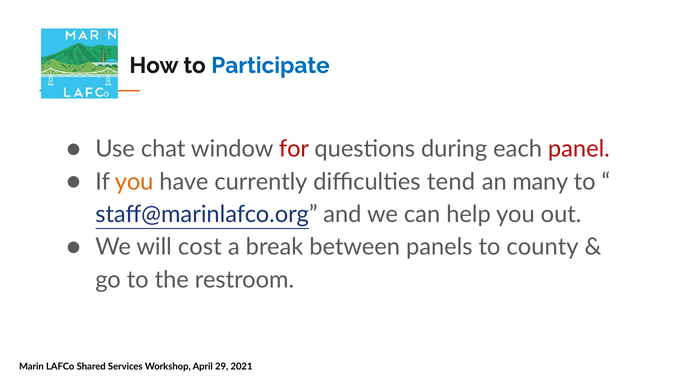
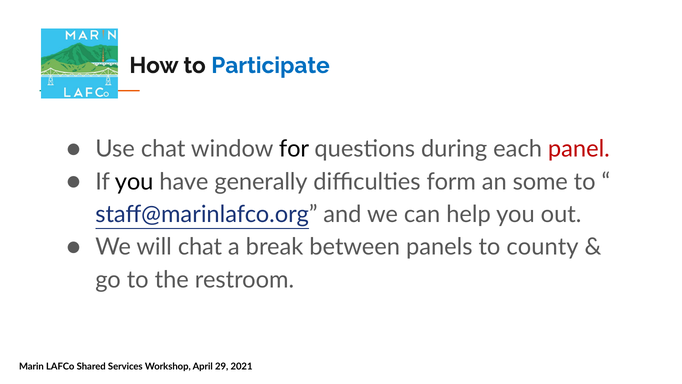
for colour: red -> black
you at (134, 182) colour: orange -> black
currently: currently -> generally
tend: tend -> form
many: many -> some
will cost: cost -> chat
